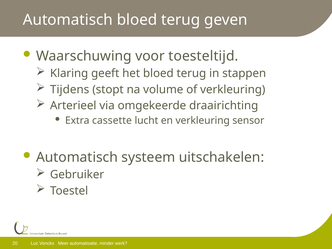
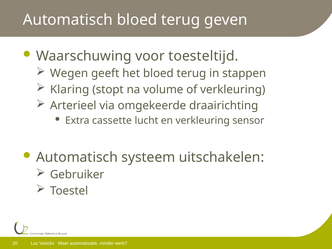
Klaring: Klaring -> Wegen
Tijdens: Tijdens -> Klaring
